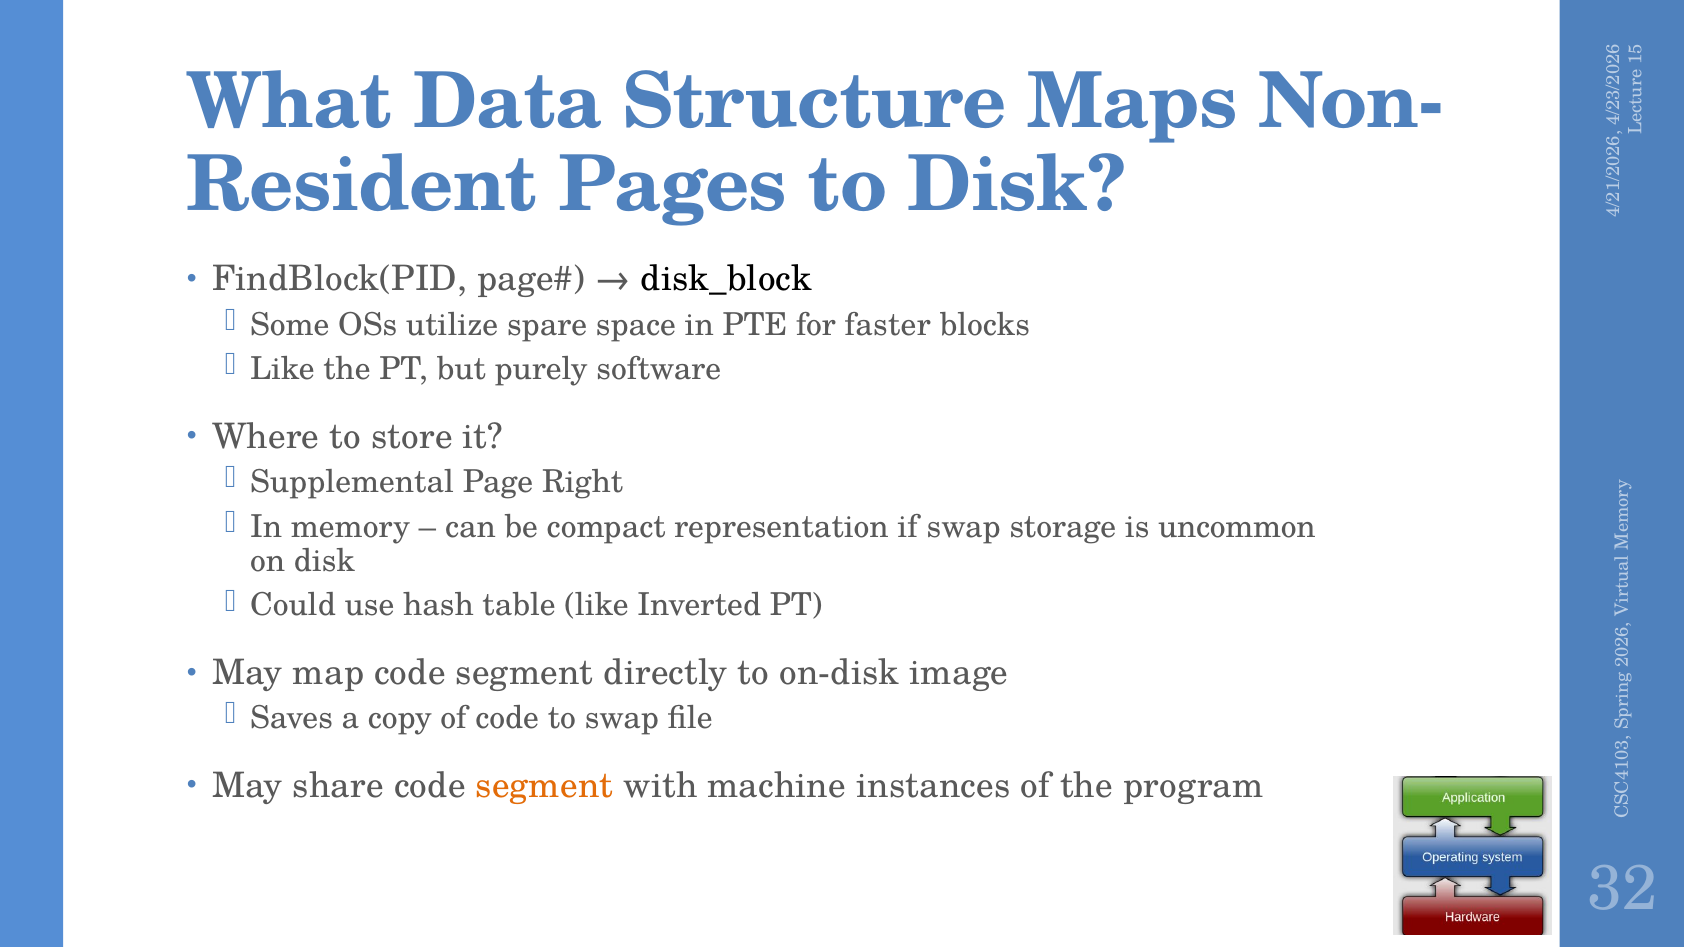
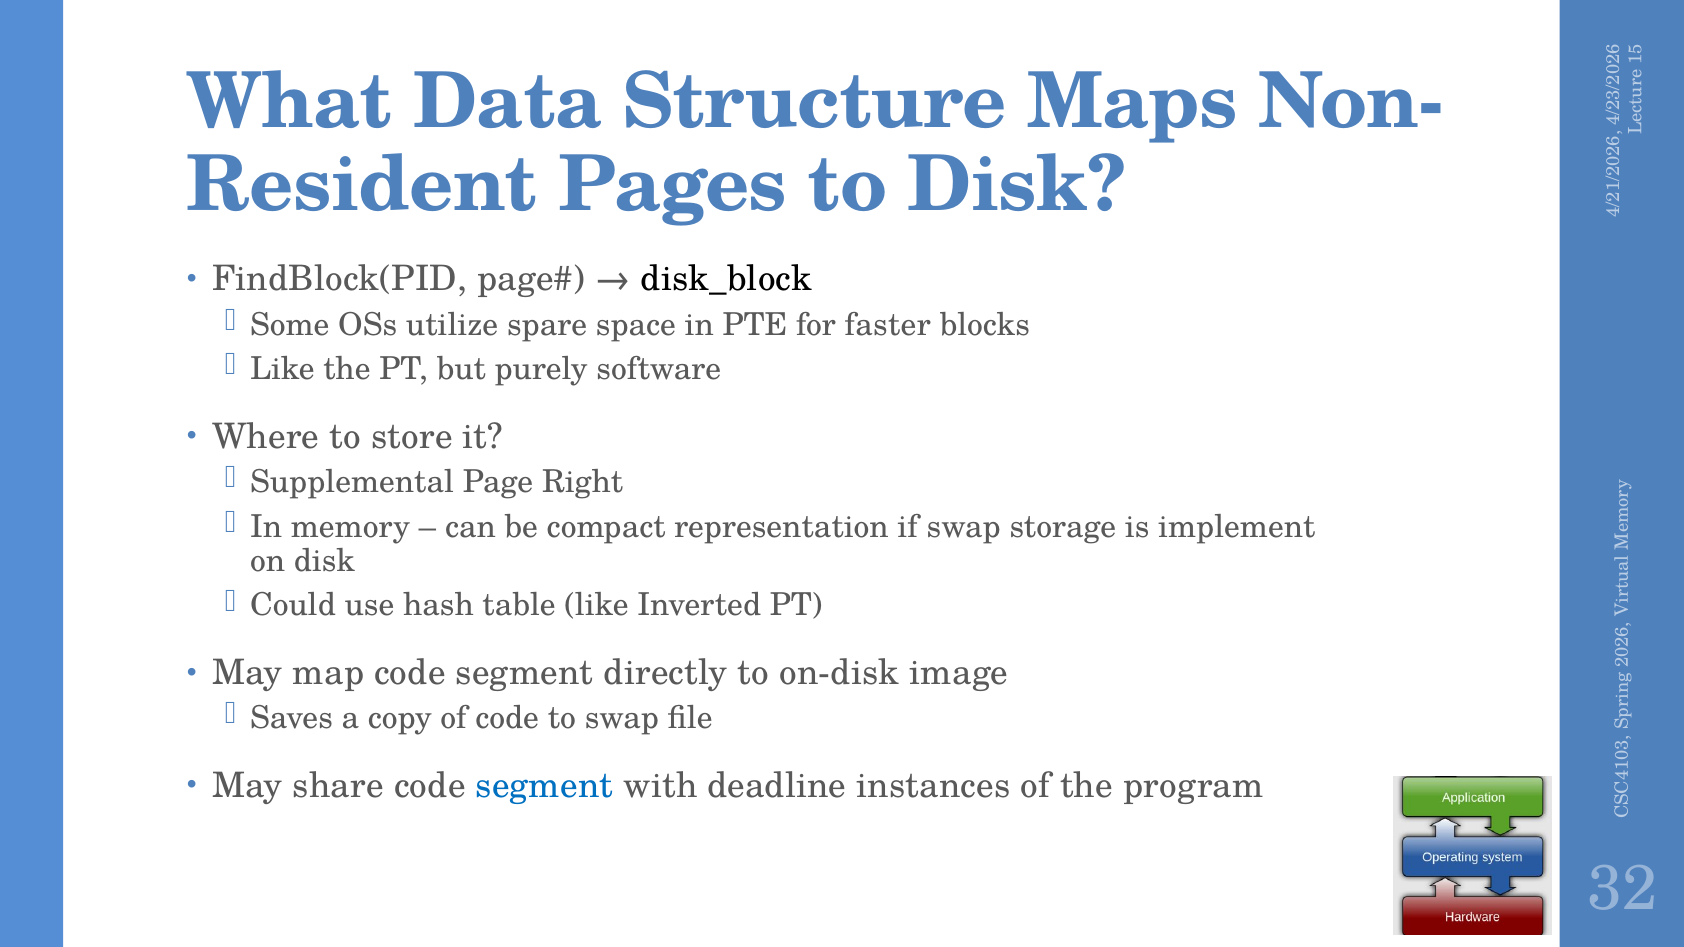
uncommon: uncommon -> implement
segment at (545, 786) colour: orange -> blue
machine: machine -> deadline
